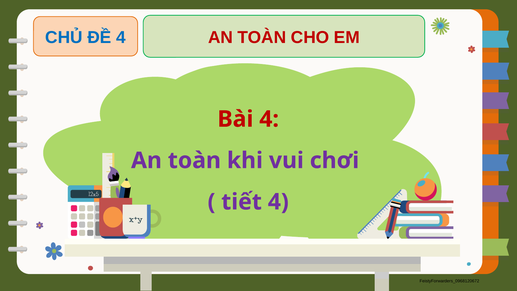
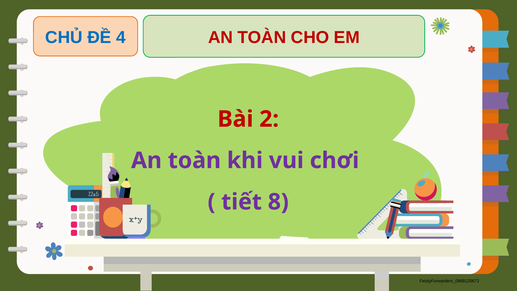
Bài 4: 4 -> 2
tiết 4: 4 -> 8
